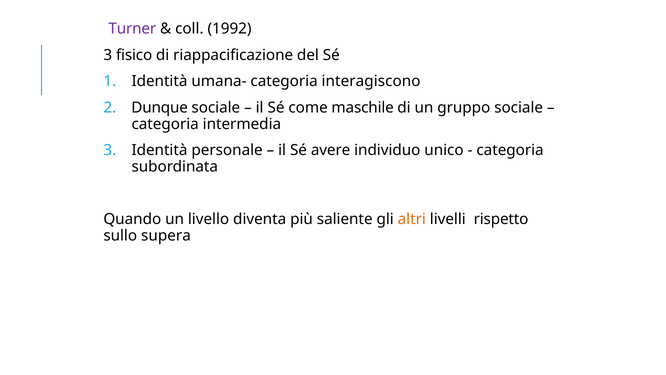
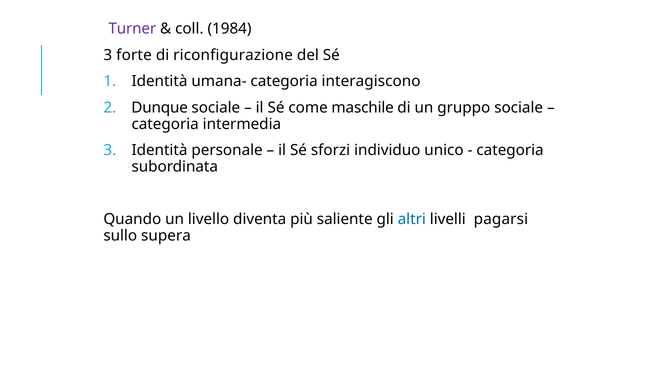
1992: 1992 -> 1984
fisico: fisico -> forte
riappacificazione: riappacificazione -> riconfigurazione
avere: avere -> sforzi
altri colour: orange -> blue
rispetto: rispetto -> pagarsi
